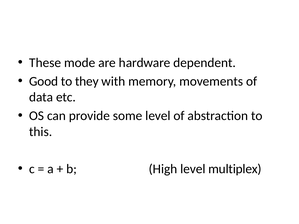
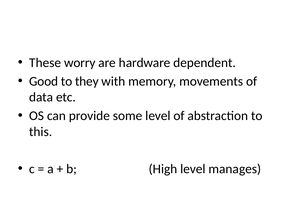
mode: mode -> worry
multiplex: multiplex -> manages
